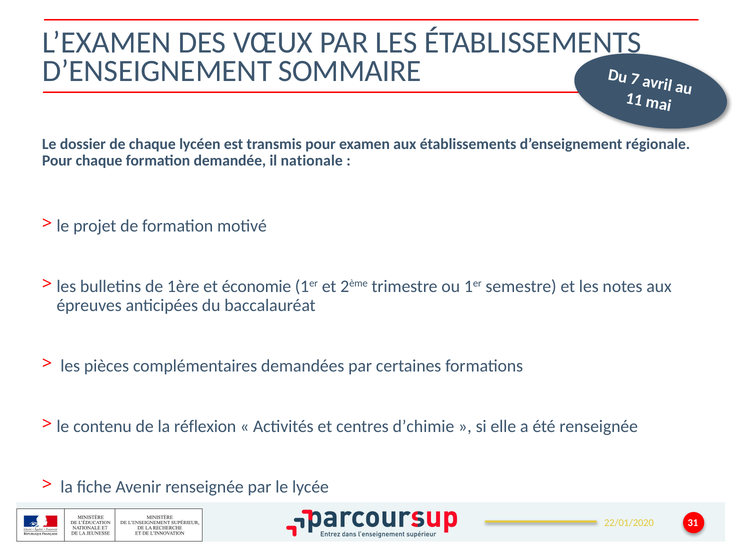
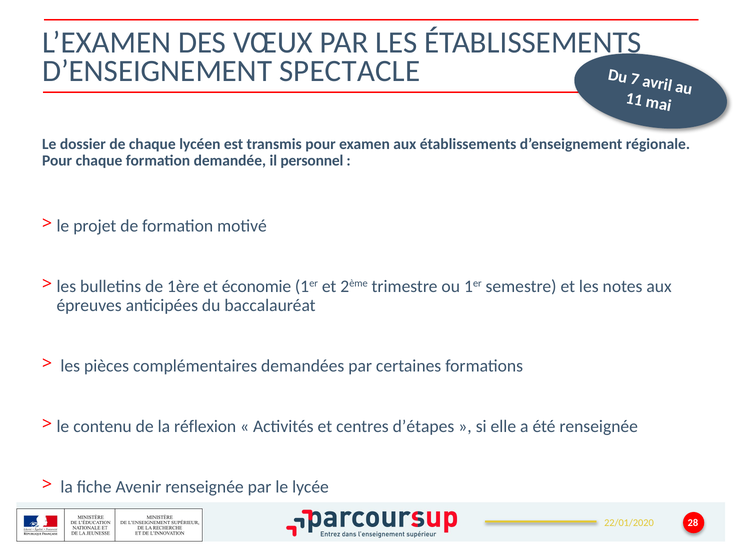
SOMMAIRE: SOMMAIRE -> SPECTACLE
nationale: nationale -> personnel
d’chimie: d’chimie -> d’étapes
31: 31 -> 28
